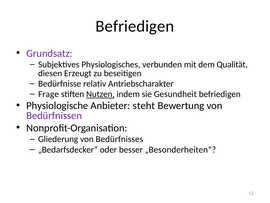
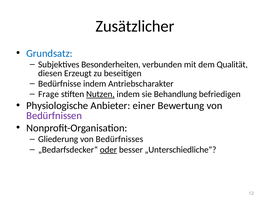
Befriedigen at (135, 26): Befriedigen -> Zusätzlicher
Grundsatz colour: purple -> blue
Physiologisches: Physiologisches -> Besonderheiten
Bedürfnisse relativ: relativ -> indem
Gesundheit: Gesundheit -> Behandlung
steht: steht -> einer
oder underline: none -> present
„Besonderheiten“: „Besonderheiten“ -> „Unterschiedliche“
